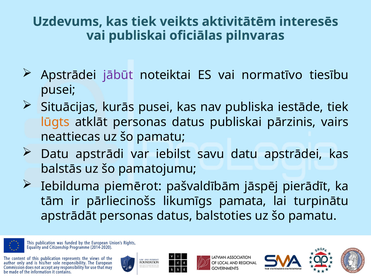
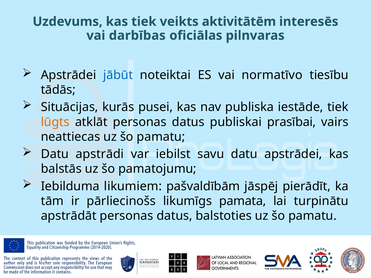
vai publiskai: publiskai -> darbības
jābūt colour: purple -> blue
pusei at (58, 90): pusei -> tādās
pārzinis: pārzinis -> prasībai
piemērot: piemērot -> likumiem
